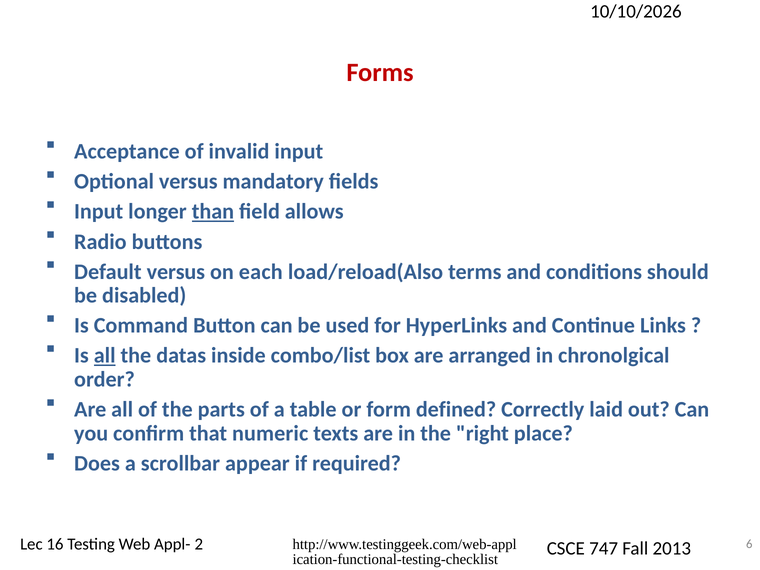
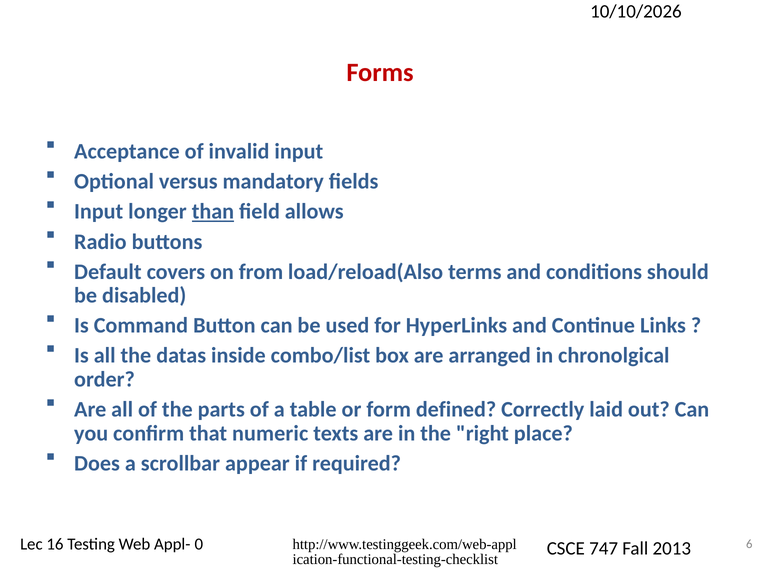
Default versus: versus -> covers
each: each -> from
all at (105, 356) underline: present -> none
2: 2 -> 0
